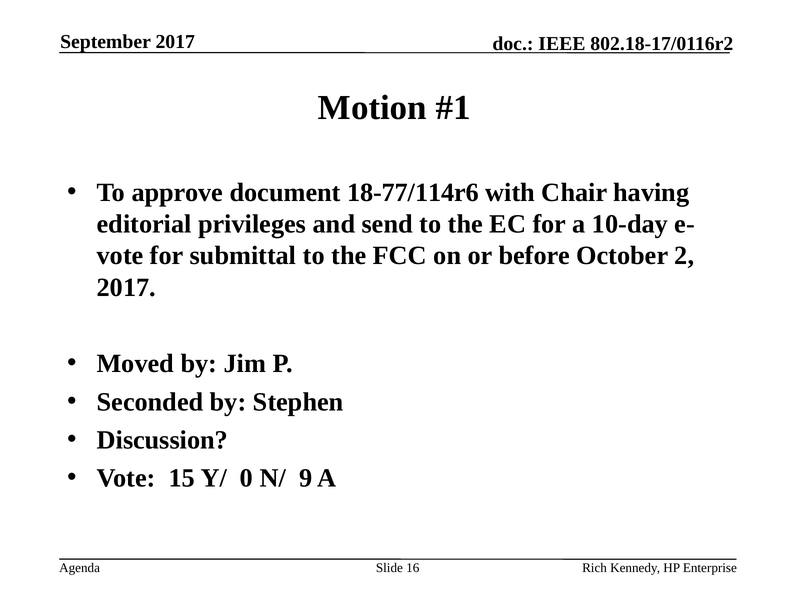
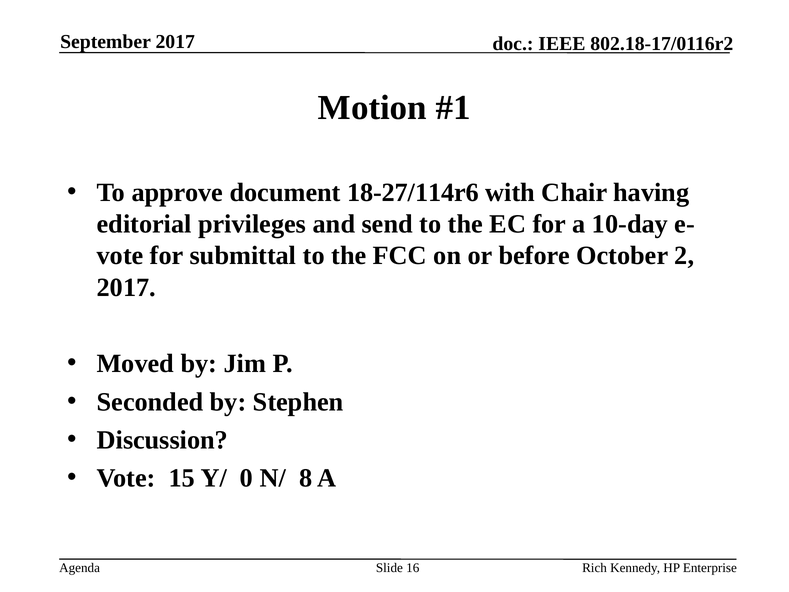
18-77/114r6: 18-77/114r6 -> 18-27/114r6
9: 9 -> 8
